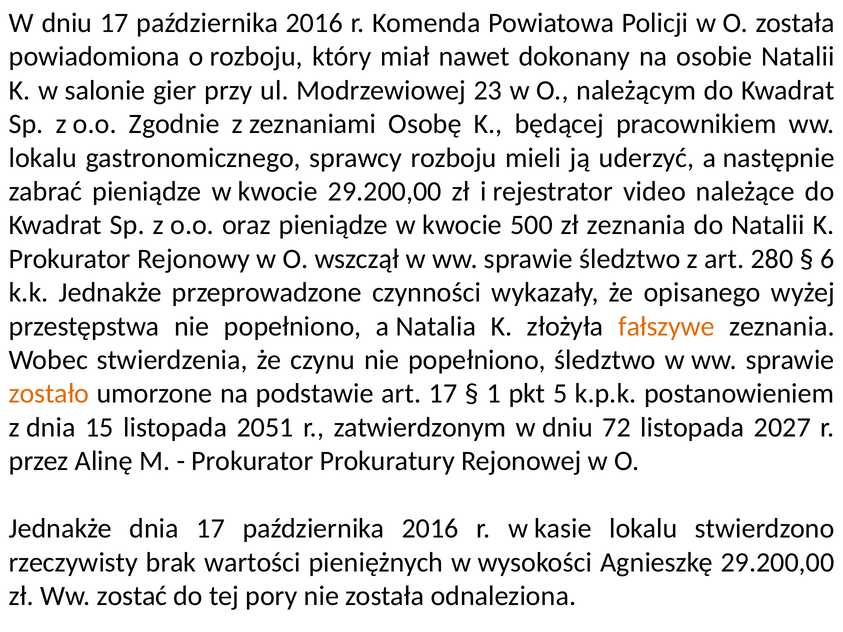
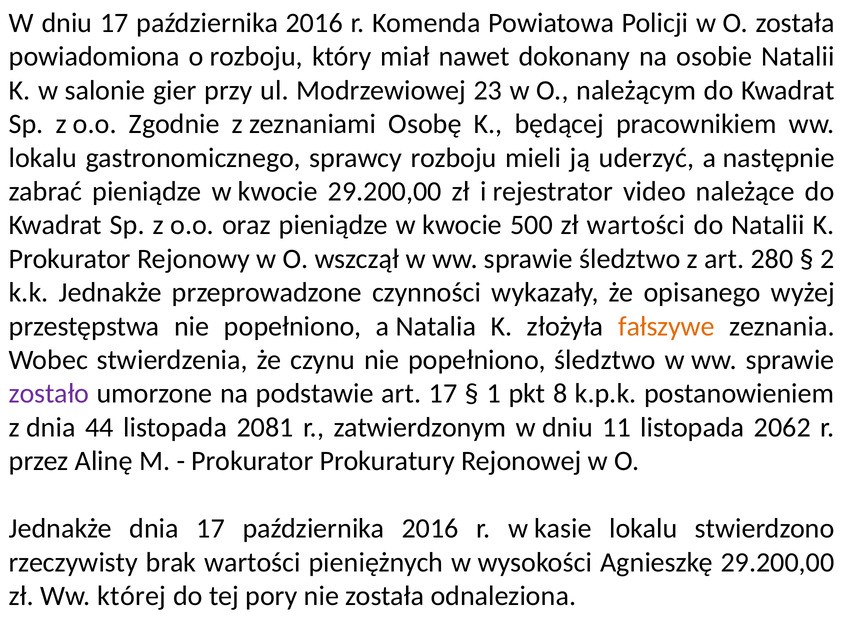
zł zeznania: zeznania -> wartości
6: 6 -> 2
zostało colour: orange -> purple
5: 5 -> 8
15: 15 -> 44
2051: 2051 -> 2081
72: 72 -> 11
2027: 2027 -> 2062
zostać: zostać -> której
